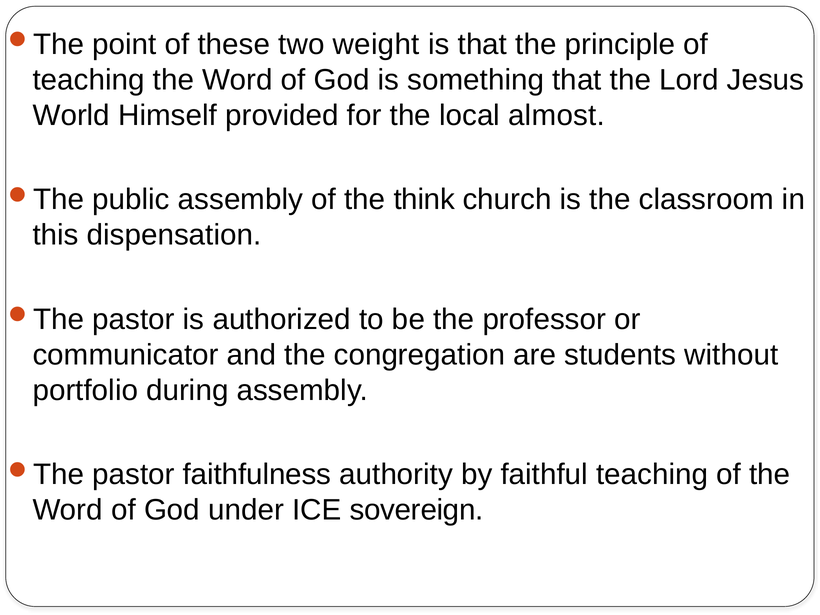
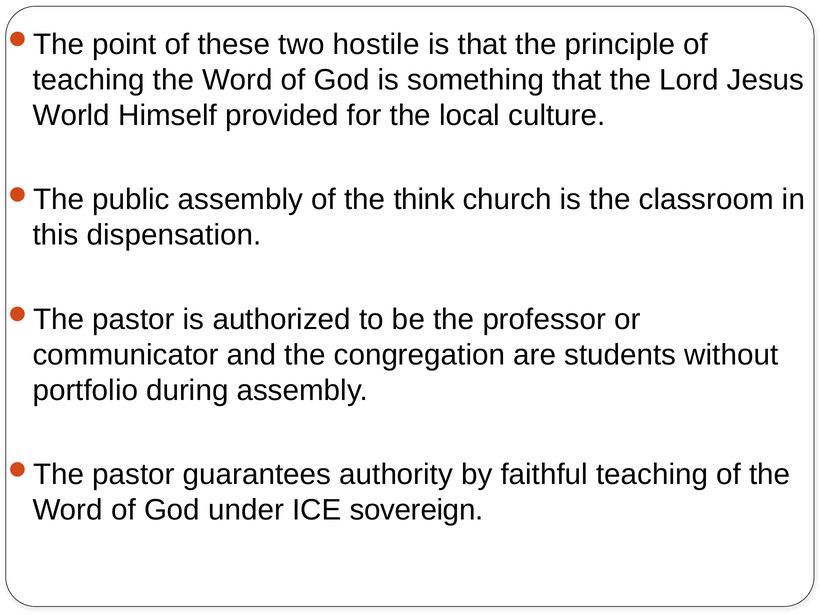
weight: weight -> hostile
almost: almost -> culture
faithfulness: faithfulness -> guarantees
